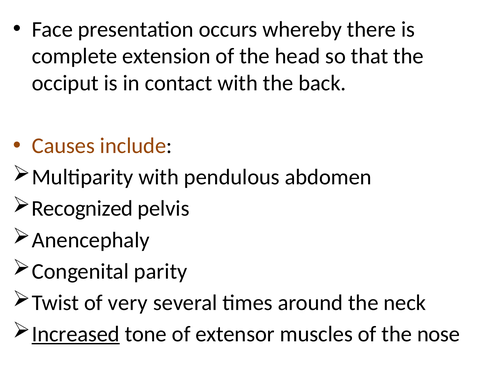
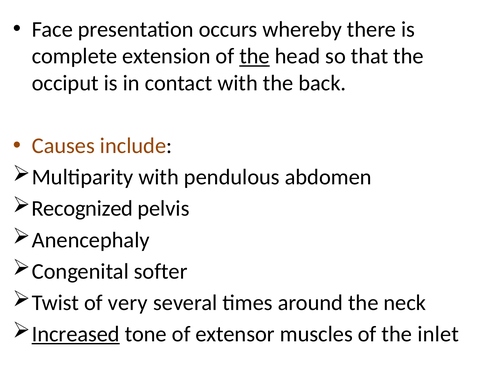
the at (255, 56) underline: none -> present
parity: parity -> softer
nose: nose -> inlet
